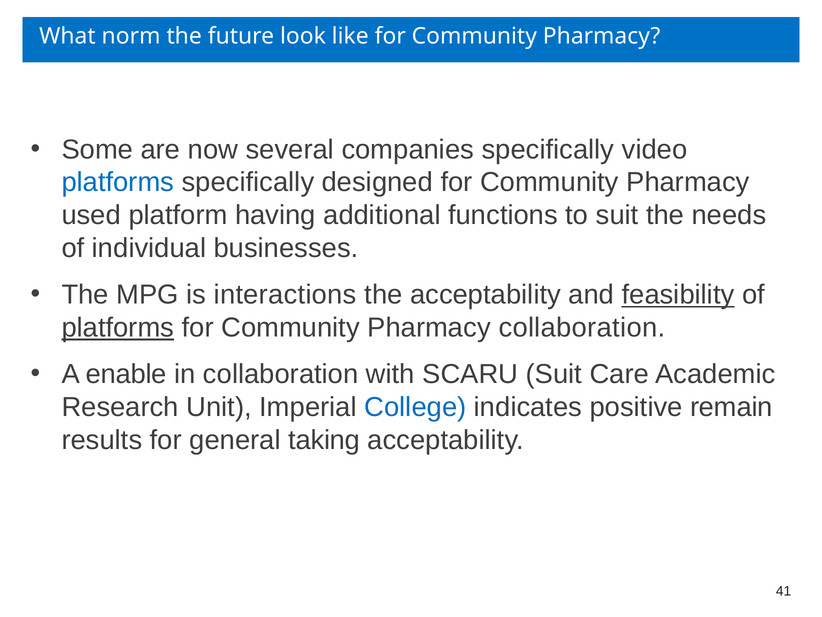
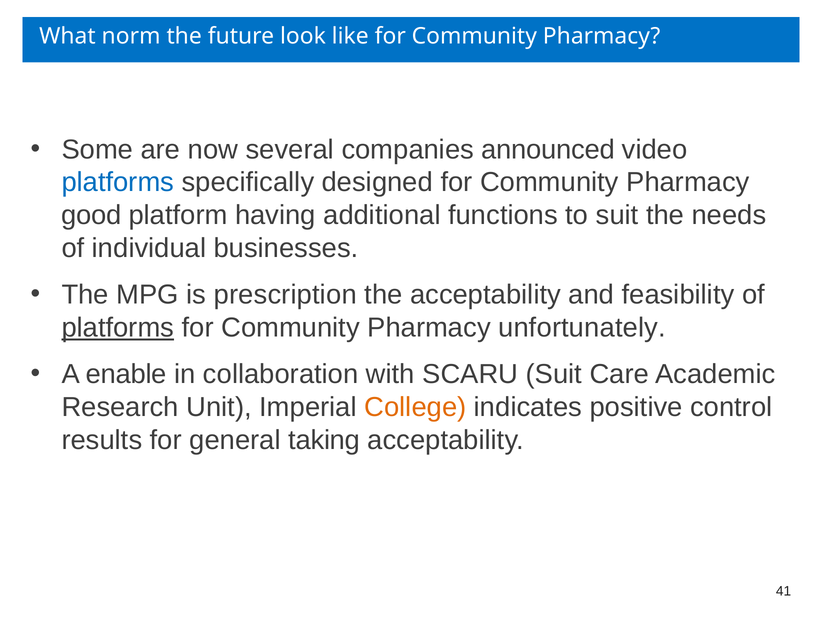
companies specifically: specifically -> announced
used: used -> good
interactions: interactions -> prescription
feasibility underline: present -> none
Pharmacy collaboration: collaboration -> unfortunately
College colour: blue -> orange
remain: remain -> control
